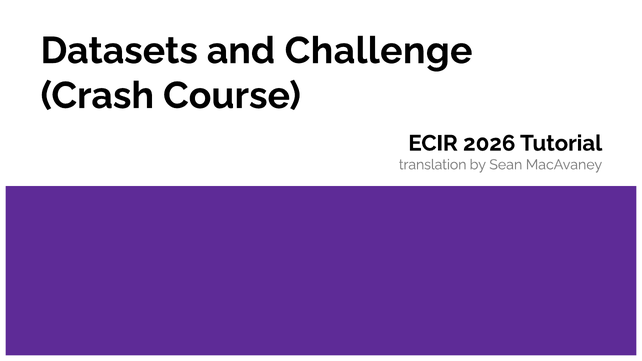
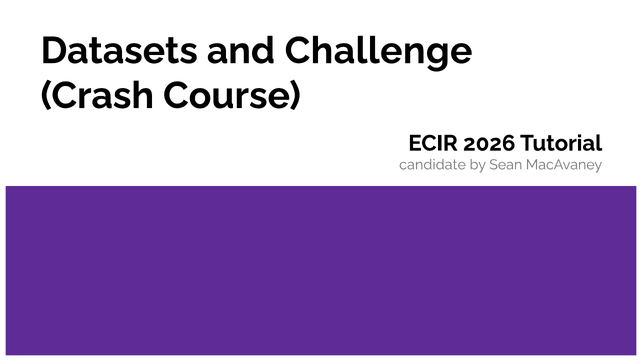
translation: translation -> candidate
